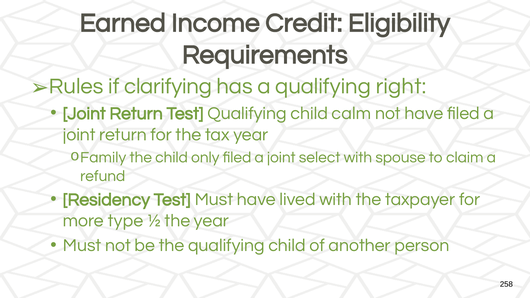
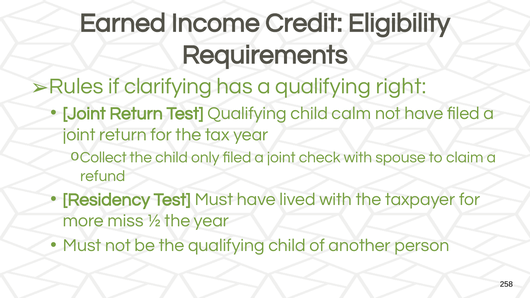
Family: Family -> Collect
select: select -> check
type: type -> miss
